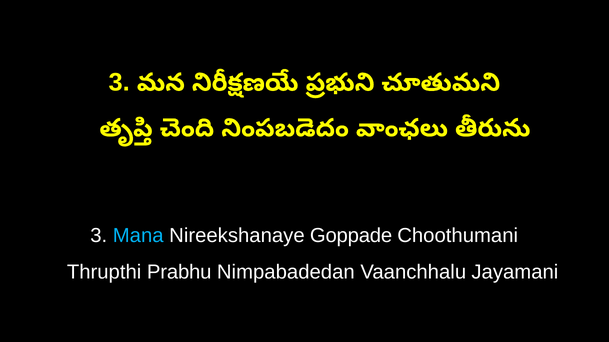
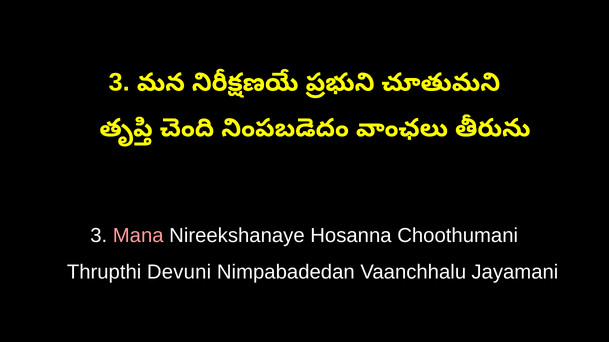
Mana colour: light blue -> pink
Goppade: Goppade -> Hosanna
Prabhu: Prabhu -> Devuni
